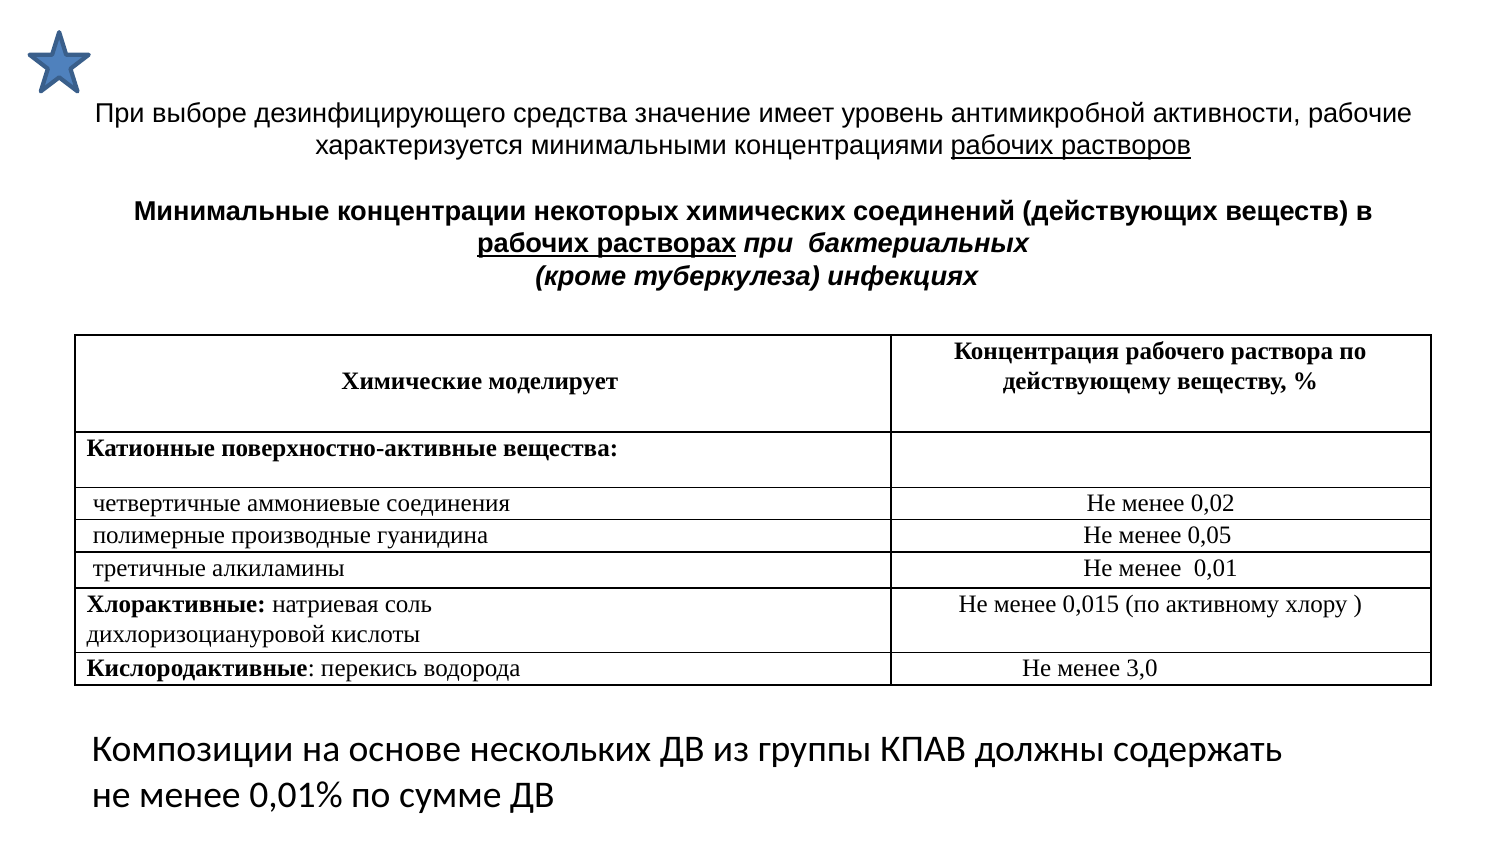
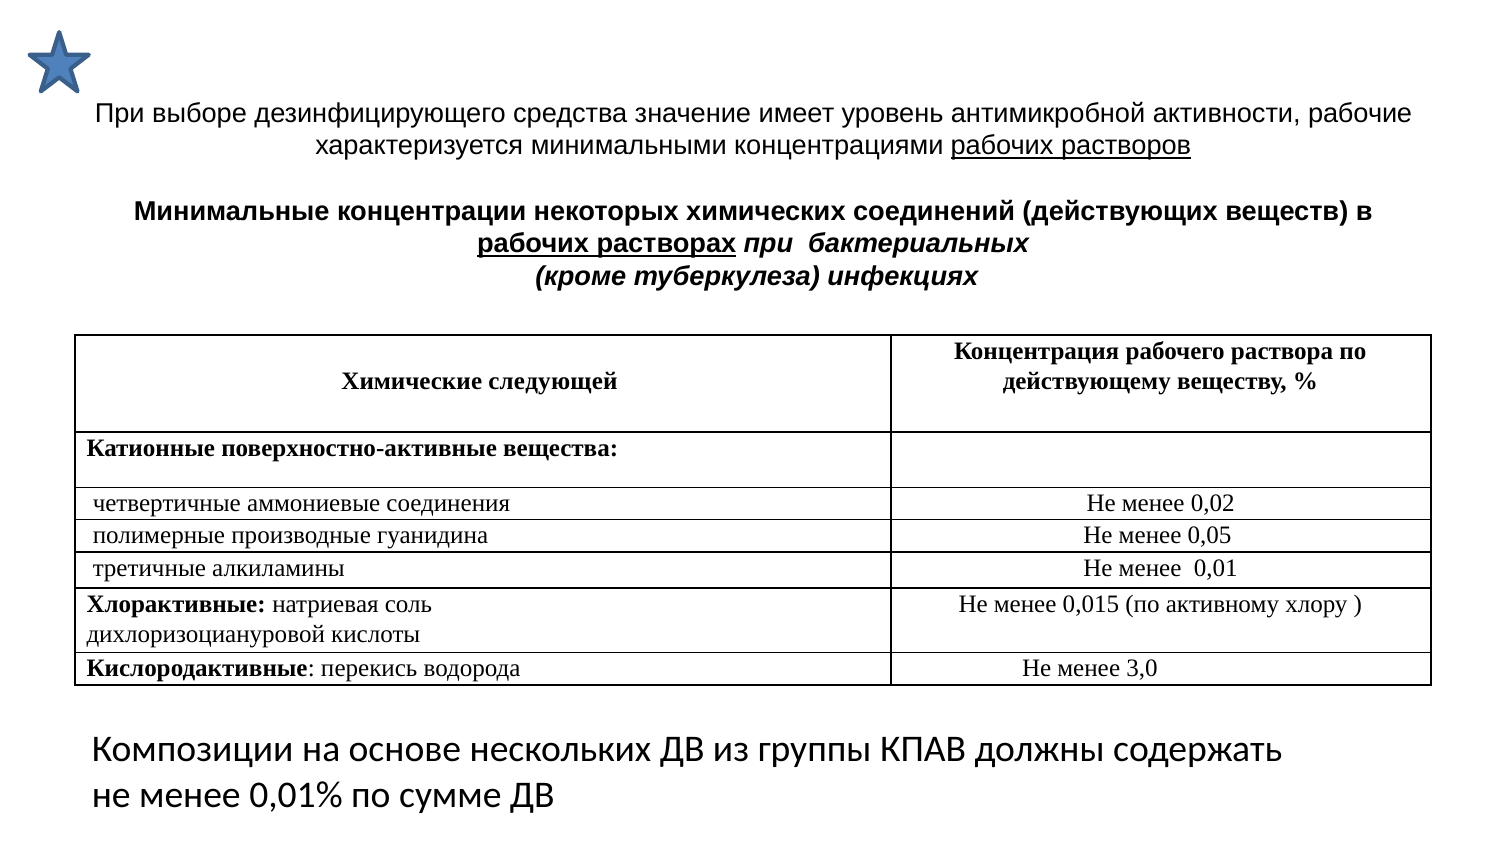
моделирует: моделирует -> следующей
